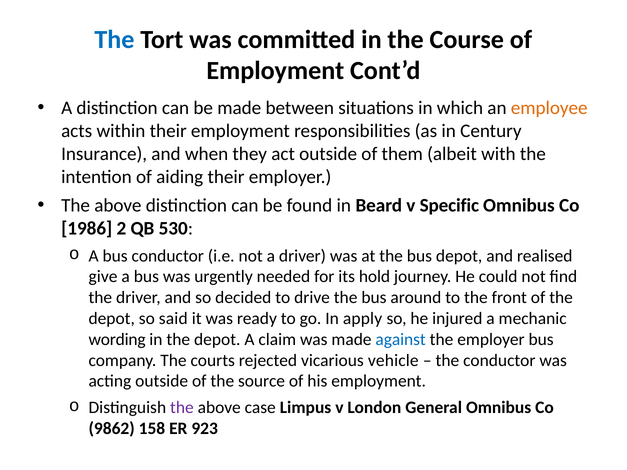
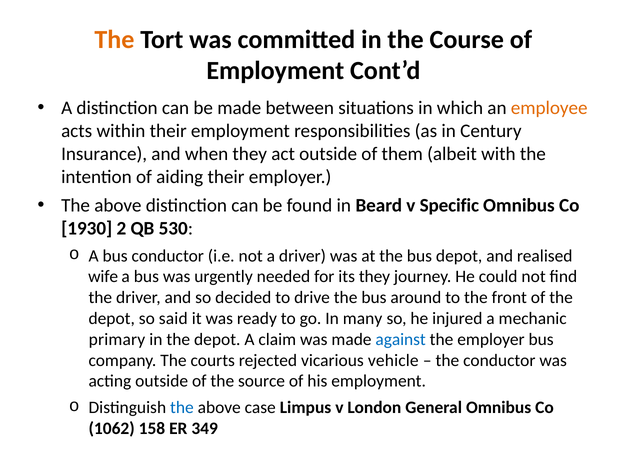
The at (114, 39) colour: blue -> orange
1986: 1986 -> 1930
give: give -> wife
its hold: hold -> they
apply: apply -> many
wording: wording -> primary
the at (182, 408) colour: purple -> blue
9862: 9862 -> 1062
923: 923 -> 349
